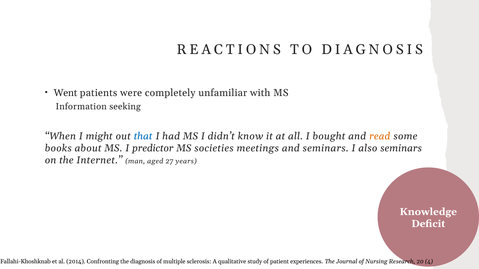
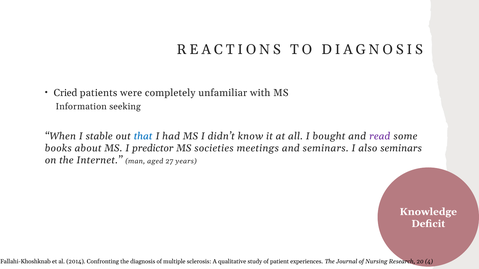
Went: Went -> Cried
might: might -> stable
read colour: orange -> purple
